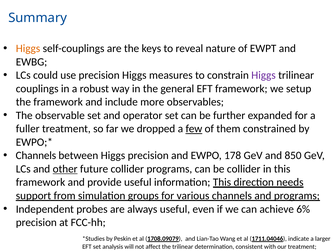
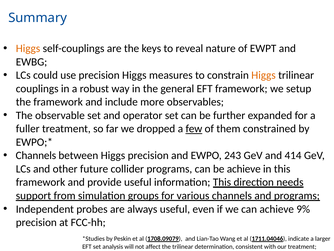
Higgs at (264, 75) colour: purple -> orange
178: 178 -> 243
850: 850 -> 414
other underline: present -> none
be collider: collider -> achieve
6%: 6% -> 9%
